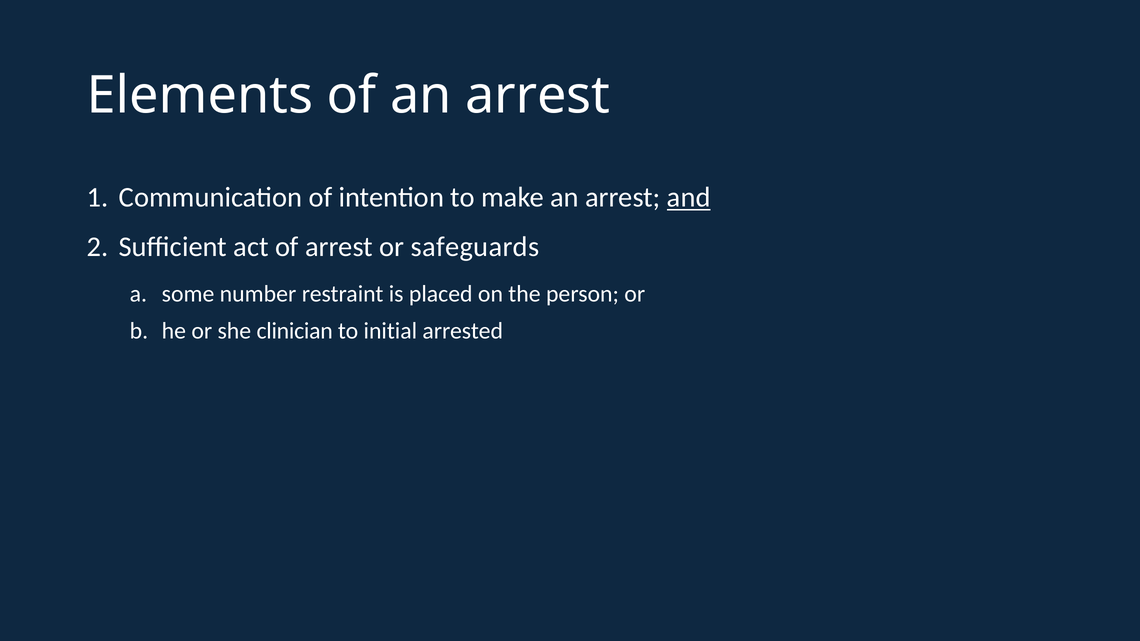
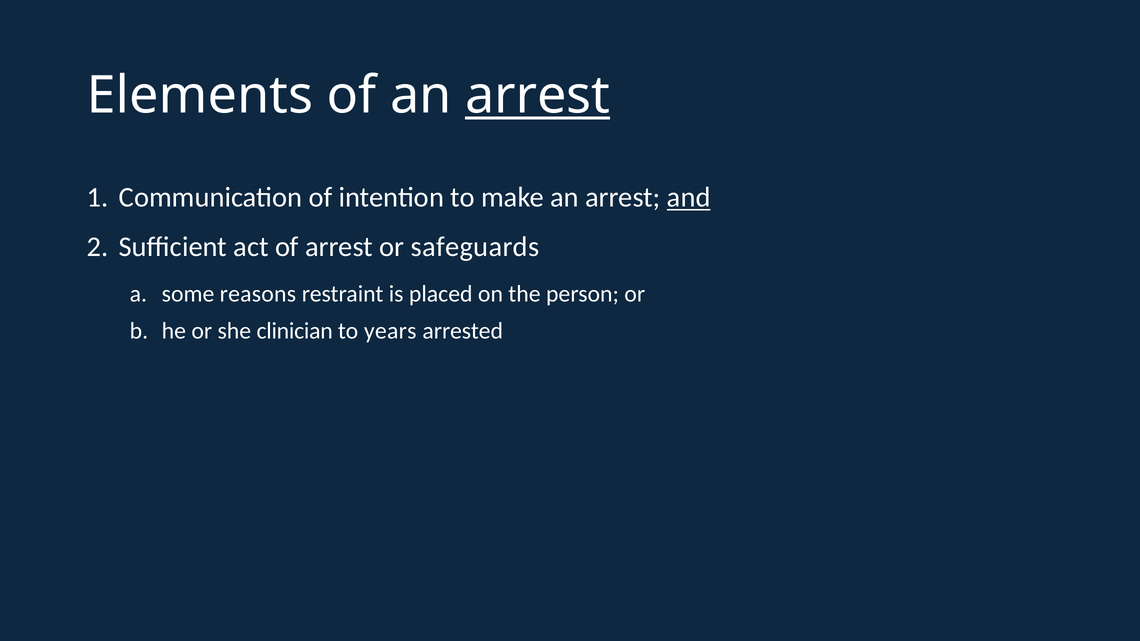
arrest at (538, 96) underline: none -> present
number: number -> reasons
initial: initial -> years
